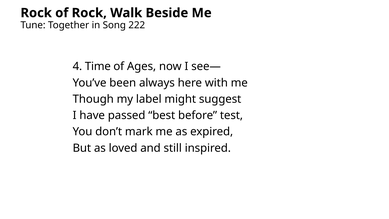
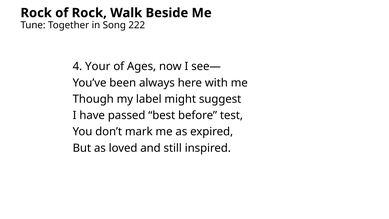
Time: Time -> Your
